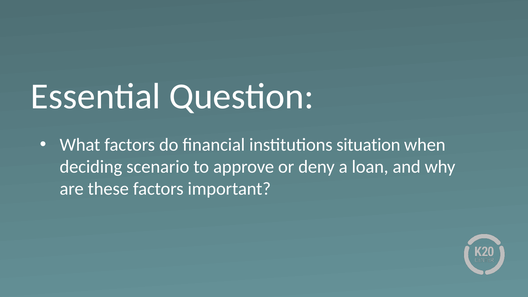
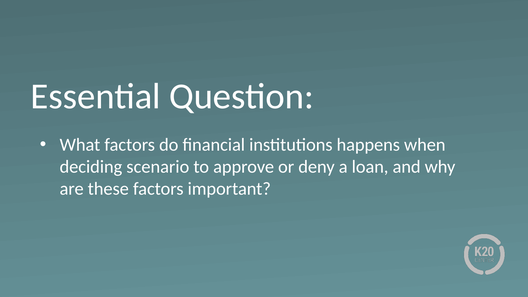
situation: situation -> happens
